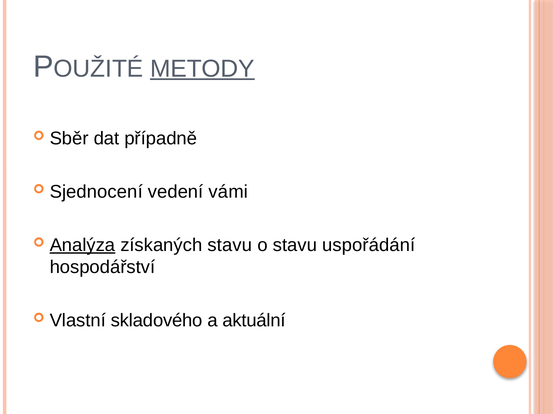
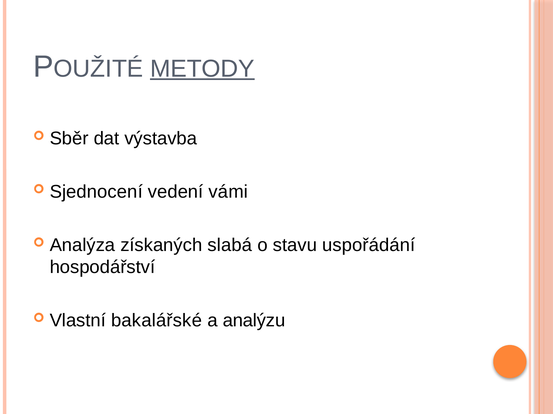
případně: případně -> výstavba
Analýza underline: present -> none
získaných stavu: stavu -> slabá
skladového: skladového -> bakalářské
aktuální: aktuální -> analýzu
